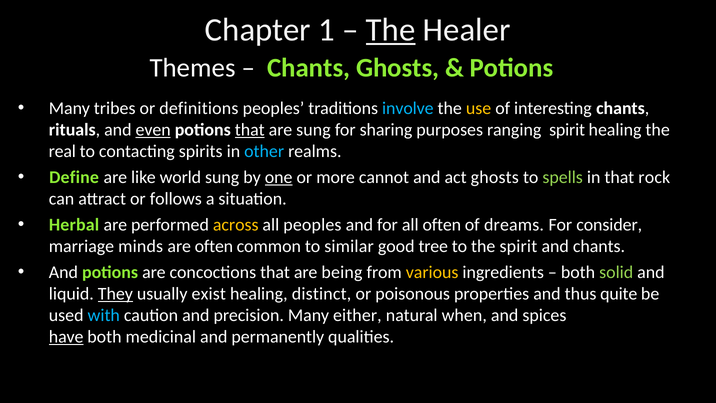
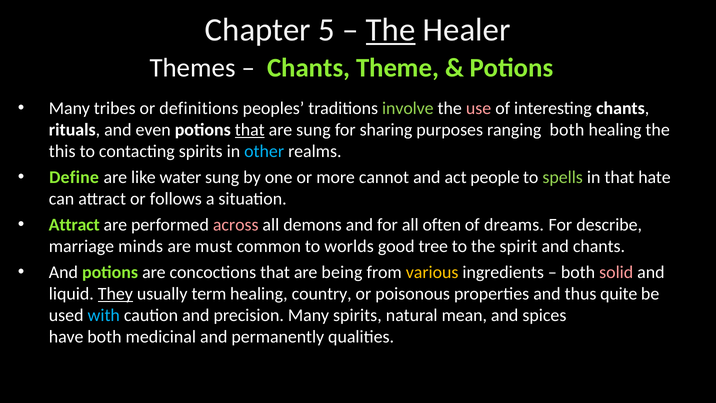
1: 1 -> 5
Chants Ghosts: Ghosts -> Theme
involve colour: light blue -> light green
use colour: yellow -> pink
even underline: present -> none
ranging spirit: spirit -> both
real: real -> this
world: world -> water
one underline: present -> none
act ghosts: ghosts -> people
rock: rock -> hate
Herbal at (74, 225): Herbal -> Attract
across colour: yellow -> pink
all peoples: peoples -> demons
consider: consider -> describe
are often: often -> must
similar: similar -> worlds
solid colour: light green -> pink
exist: exist -> term
distinct: distinct -> country
Many either: either -> spirits
when: when -> mean
have underline: present -> none
